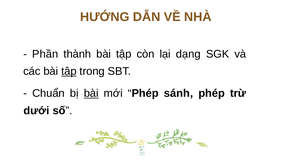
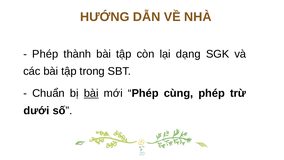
Phần at (45, 54): Phần -> Phép
tập at (69, 71) underline: present -> none
sánh: sánh -> cùng
